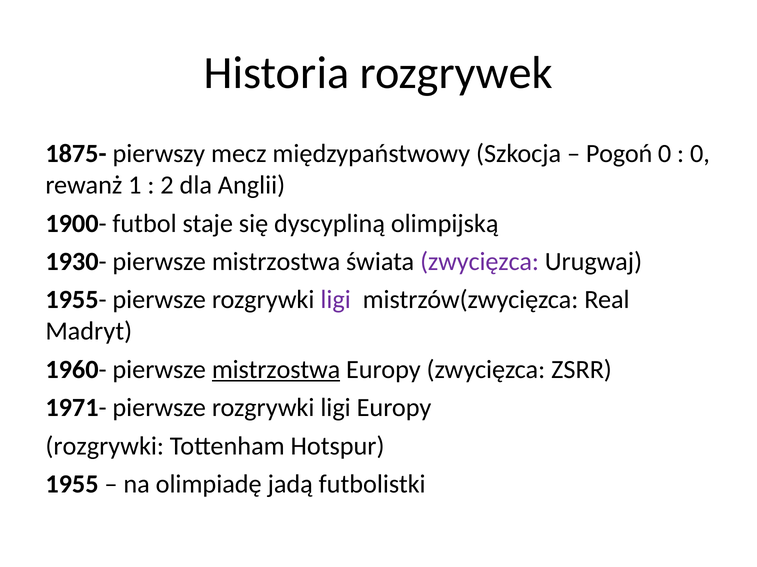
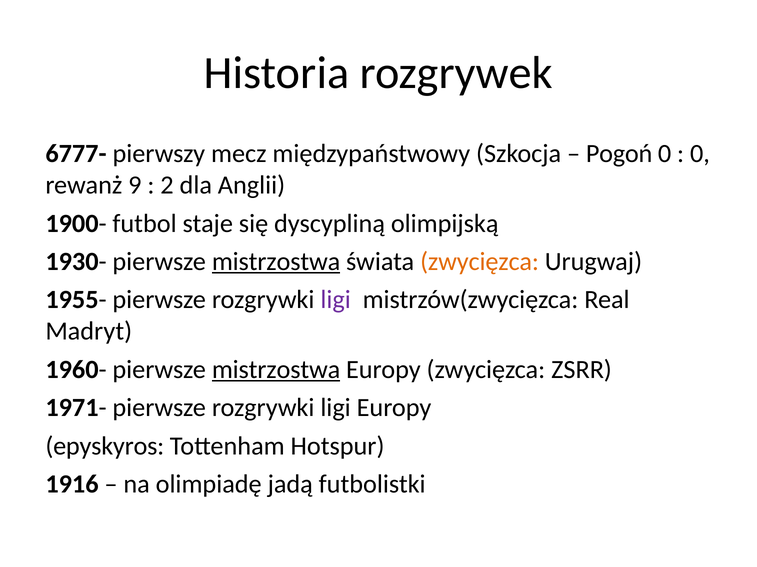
1875-: 1875- -> 6777-
1: 1 -> 9
mistrzostwa at (276, 262) underline: none -> present
zwycięzca at (480, 262) colour: purple -> orange
rozgrywki at (105, 447): rozgrywki -> epyskyros
1955: 1955 -> 1916
